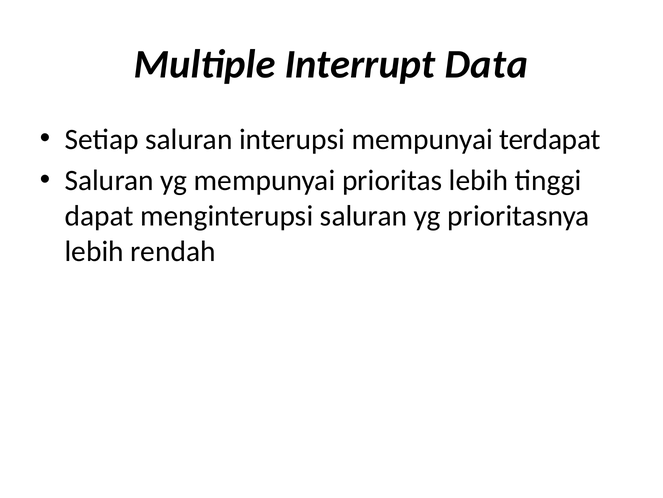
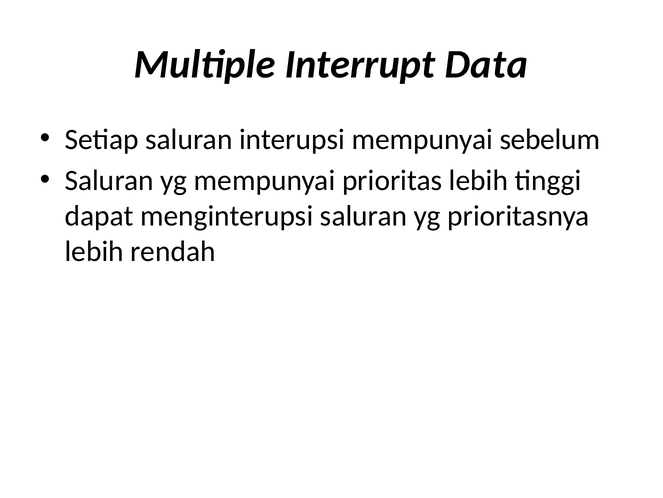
terdapat: terdapat -> sebelum
